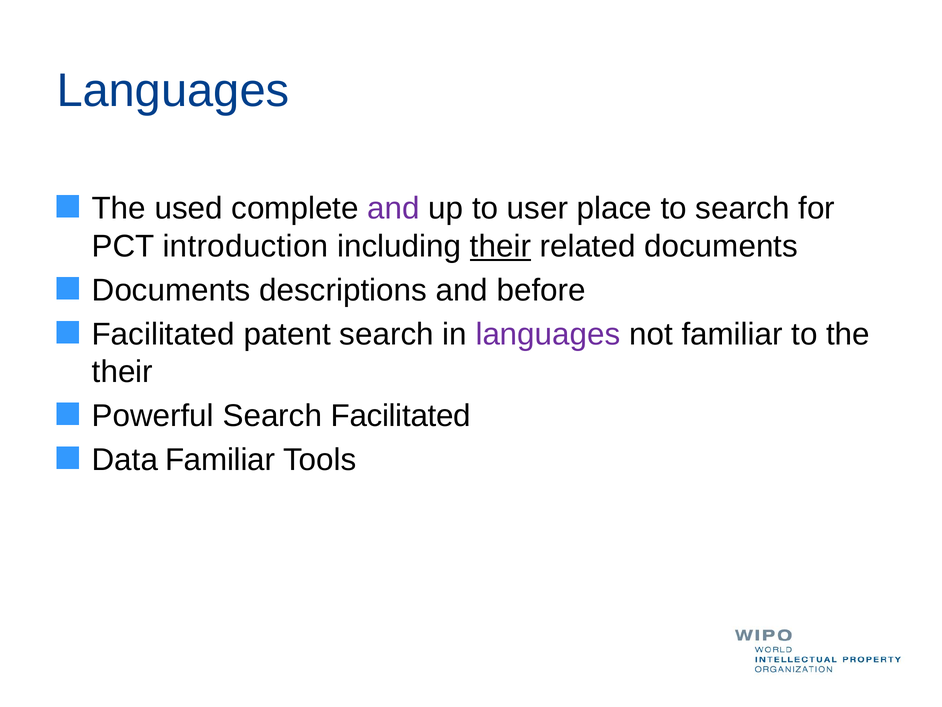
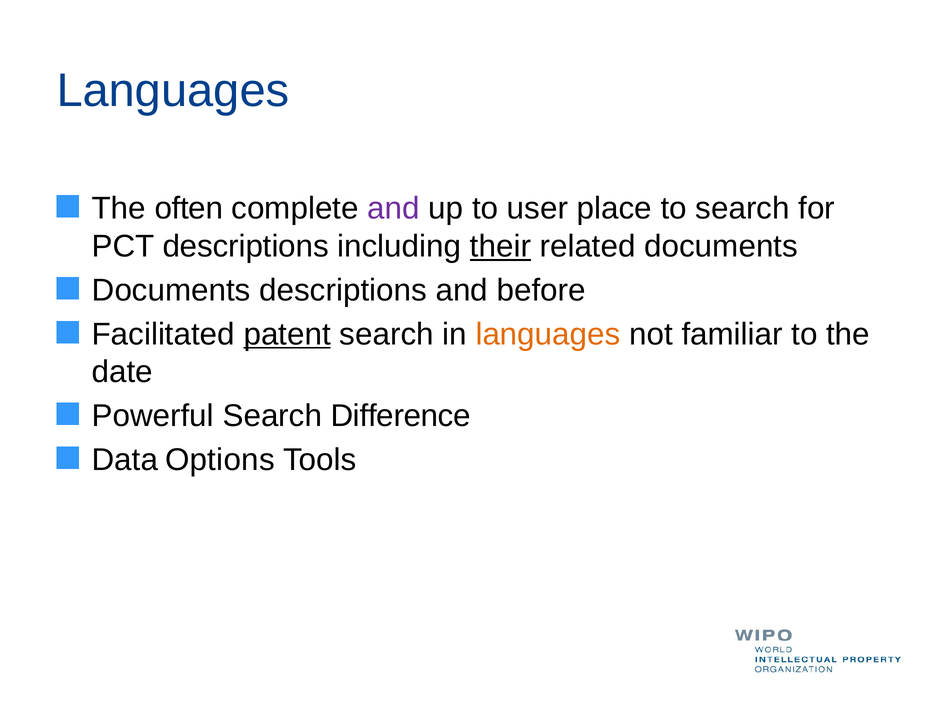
used: used -> often
PCT introduction: introduction -> descriptions
patent underline: none -> present
languages at (548, 334) colour: purple -> orange
their at (122, 372): their -> date
Search Facilitated: Facilitated -> Difference
Data Familiar: Familiar -> Options
